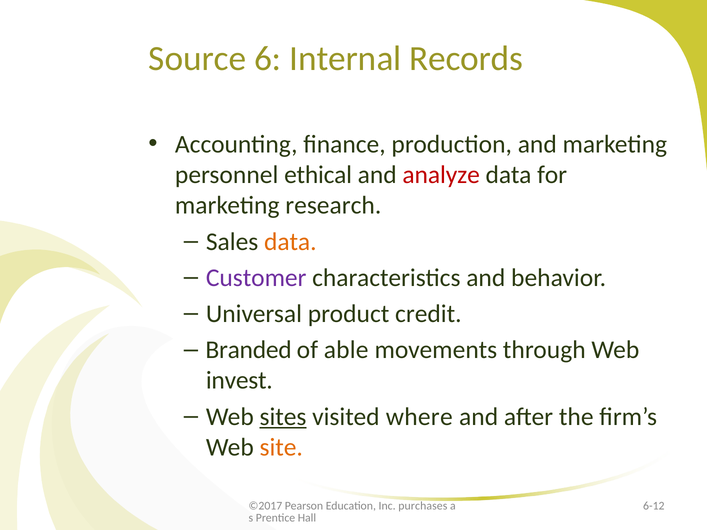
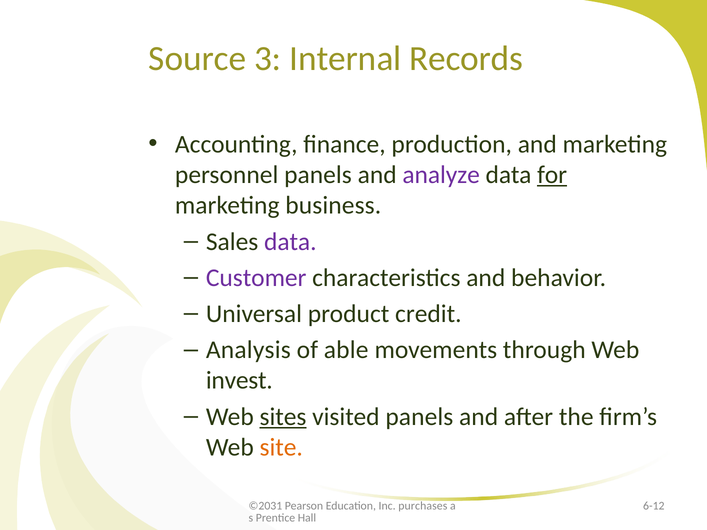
6: 6 -> 3
personnel ethical: ethical -> panels
analyze colour: red -> purple
for underline: none -> present
research: research -> business
data at (290, 242) colour: orange -> purple
Branded: Branded -> Analysis
visited where: where -> panels
©2017: ©2017 -> ©2031
